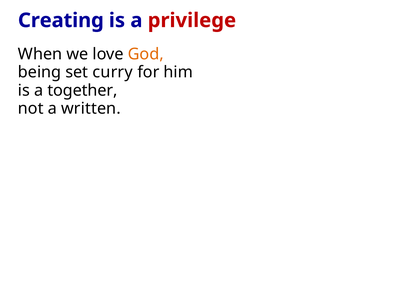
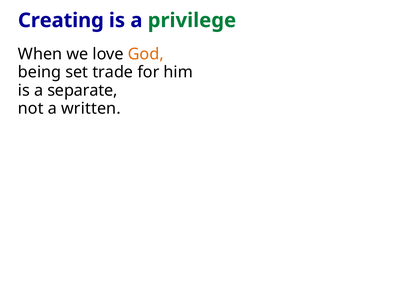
privilege colour: red -> green
curry: curry -> trade
together: together -> separate
